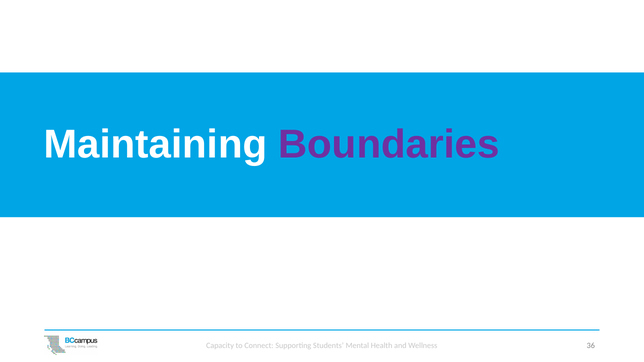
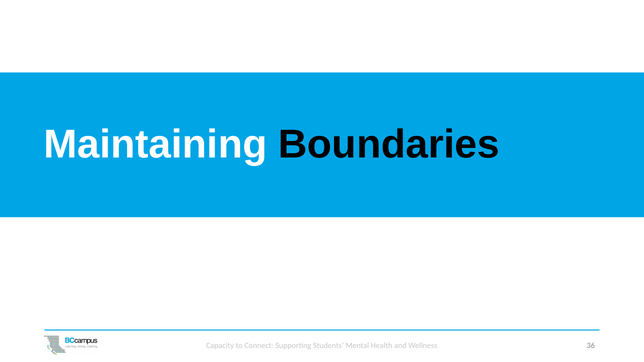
Boundaries colour: purple -> black
